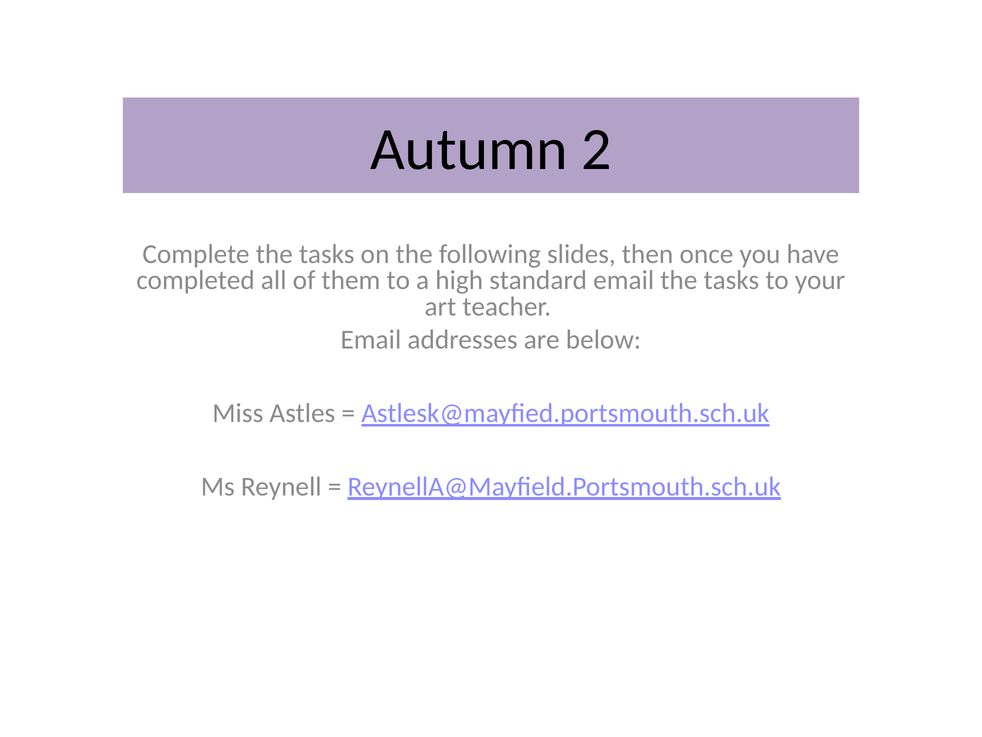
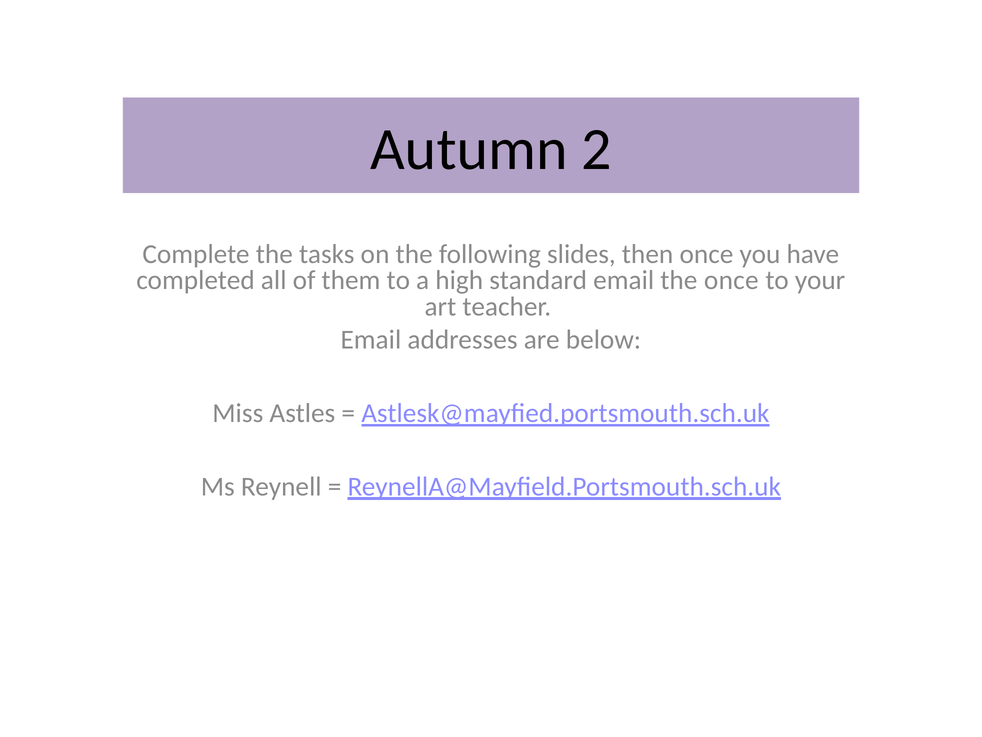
email the tasks: tasks -> once
